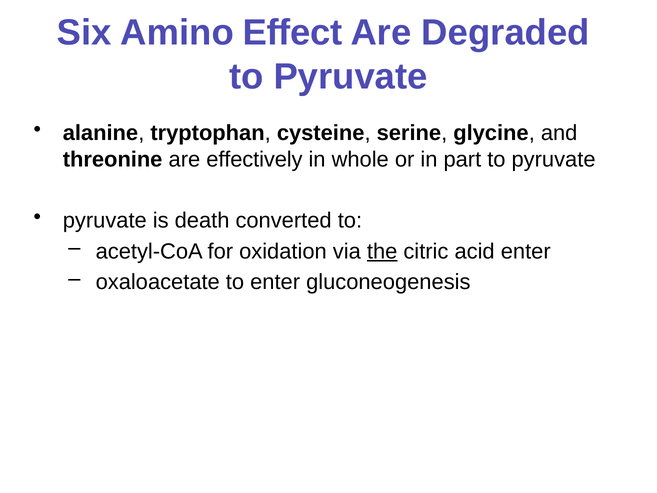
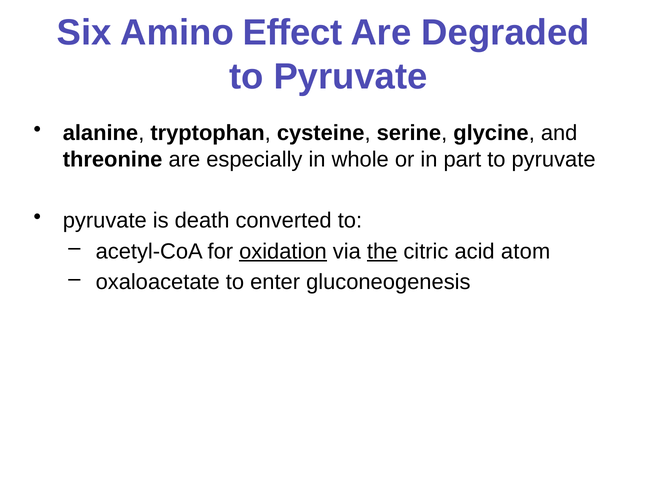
effectively: effectively -> especially
oxidation underline: none -> present
acid enter: enter -> atom
